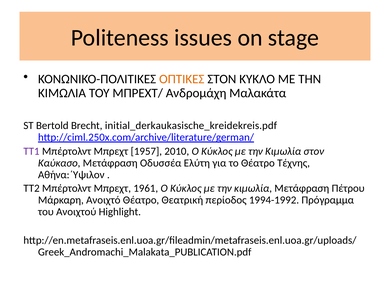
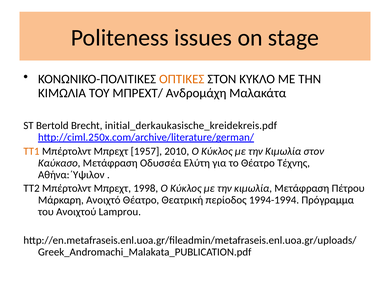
TT1 colour: purple -> orange
1961: 1961 -> 1998
1994-1992: 1994-1992 -> 1994-1994
Highlight: Highlight -> Lamprou
